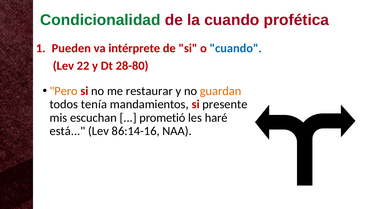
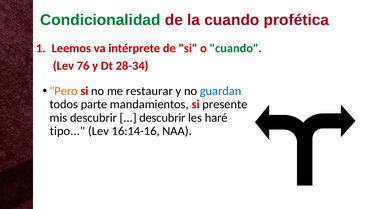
Pueden: Pueden -> Leemos
cuando at (236, 48) colour: blue -> green
22: 22 -> 76
28-80: 28-80 -> 28-34
guardan colour: orange -> blue
tenía: tenía -> parte
mis escuchan: escuchan -> descubrir
prometió at (162, 118): prometió -> descubrir
está: está -> tipo
86:14-16: 86:14-16 -> 16:14-16
